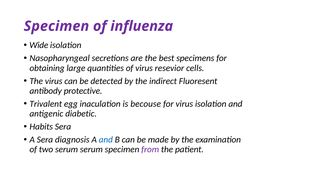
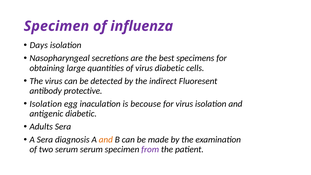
Wide: Wide -> Days
virus resevior: resevior -> diabetic
Trivalent at (46, 104): Trivalent -> Isolation
Habits: Habits -> Adults
and at (106, 140) colour: blue -> orange
